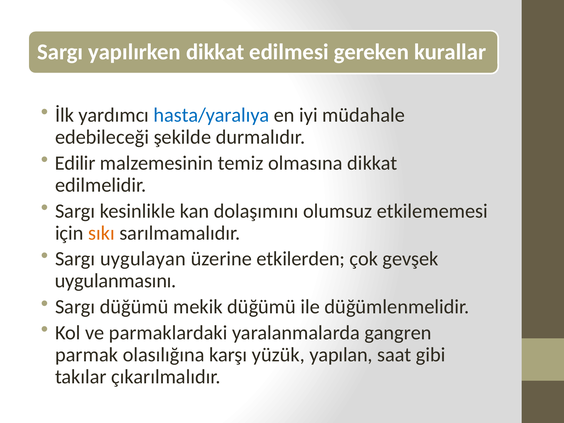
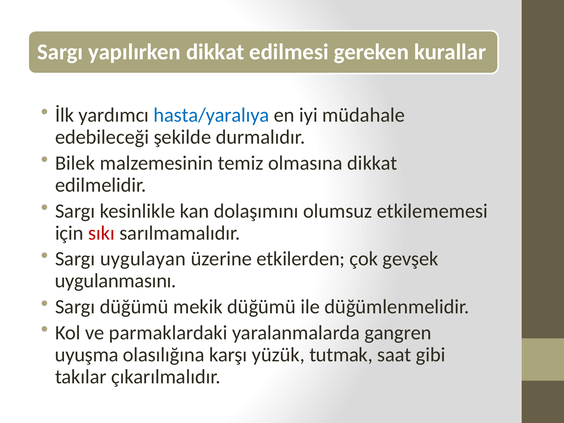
Edilir: Edilir -> Bilek
sıkı colour: orange -> red
parmak: parmak -> uyuşma
yapılan: yapılan -> tutmak
